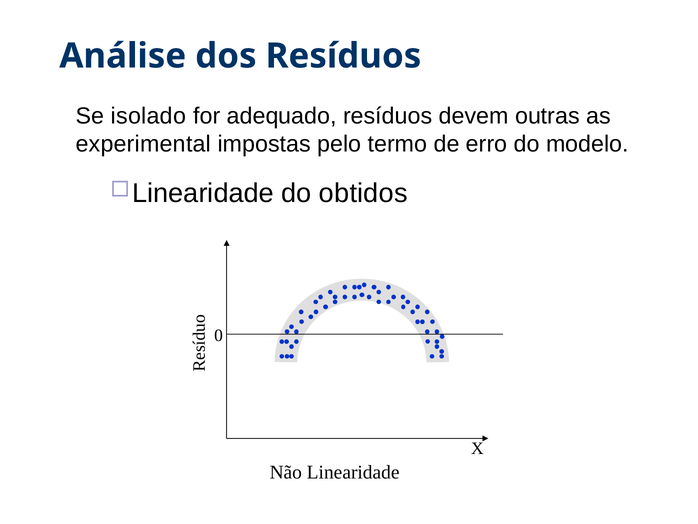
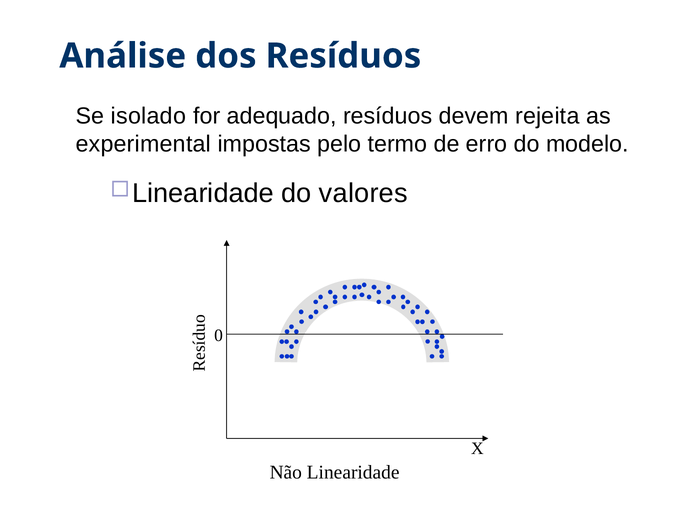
outras: outras -> rejeita
obtidos: obtidos -> valores
